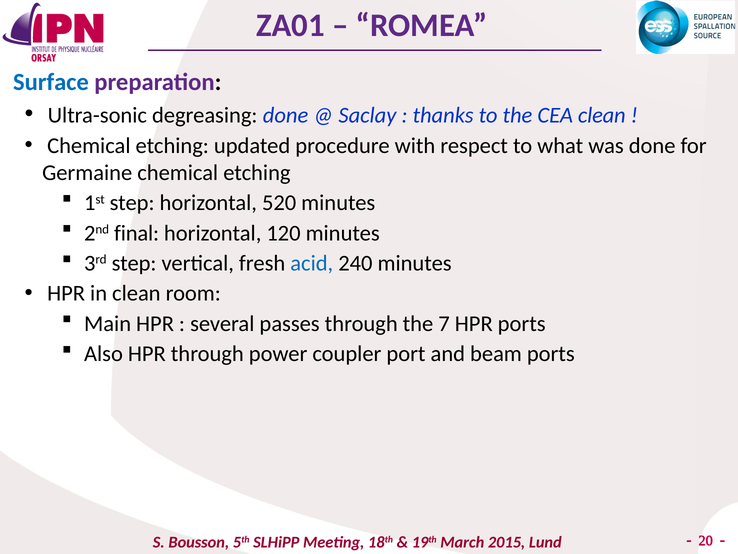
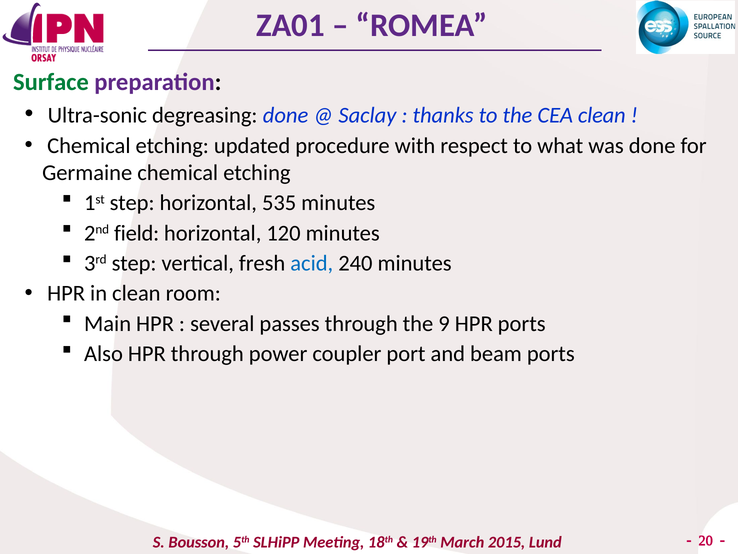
Surface colour: blue -> green
520: 520 -> 535
final: final -> field
7: 7 -> 9
